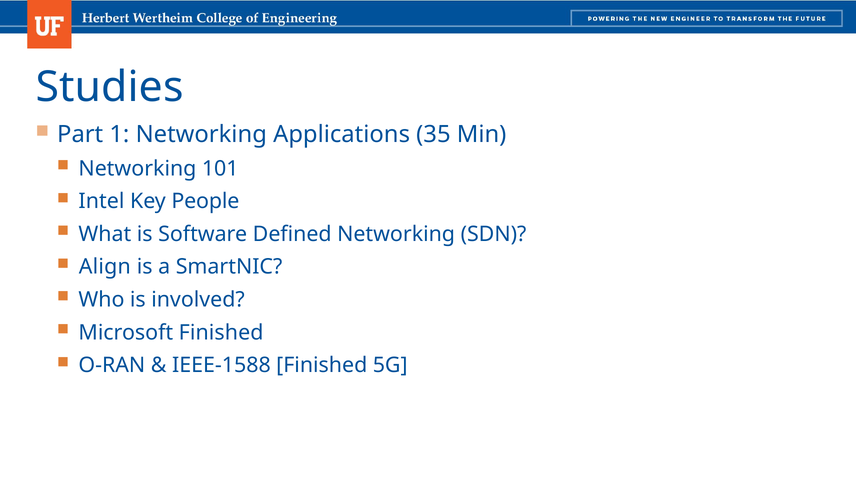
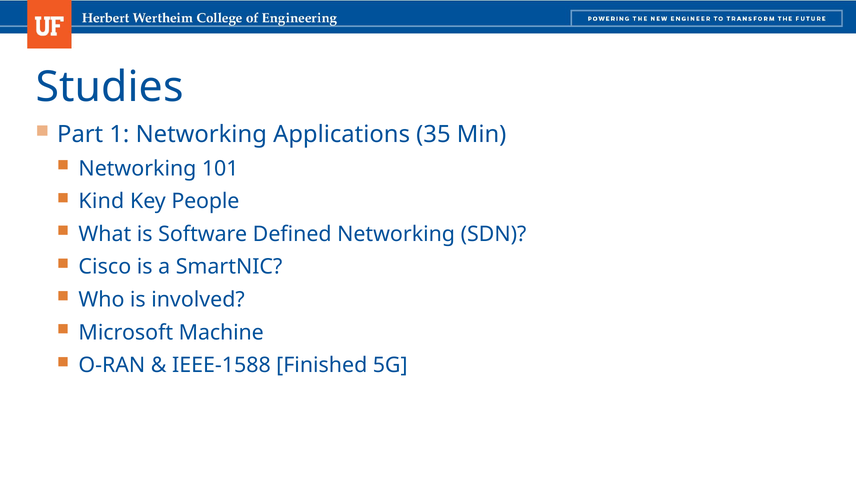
Intel: Intel -> Kind
Align: Align -> Cisco
Microsoft Finished: Finished -> Machine
